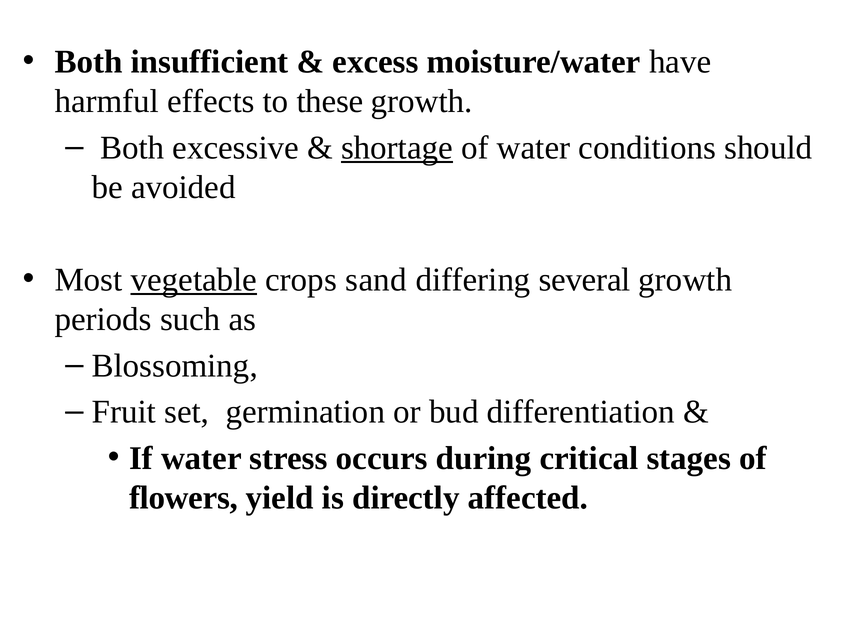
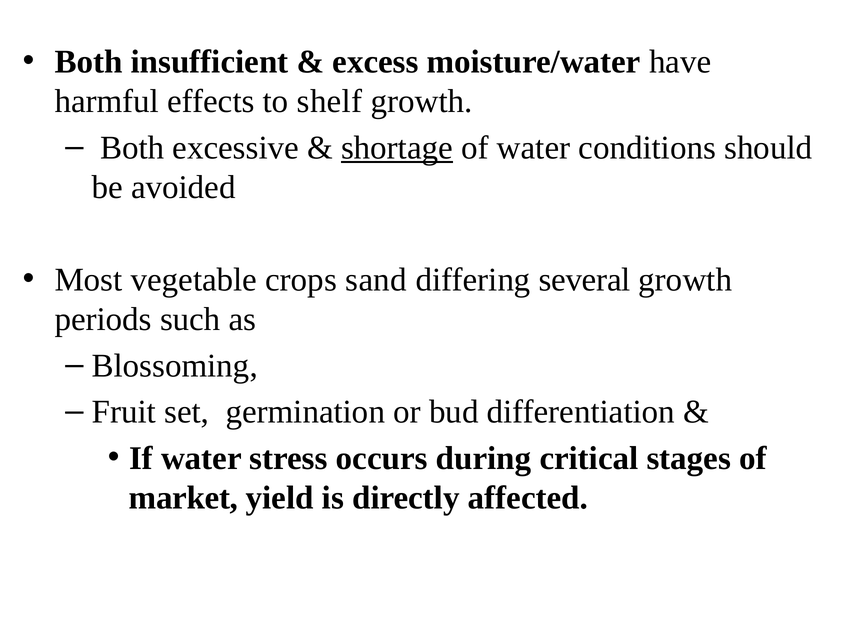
these: these -> shelf
vegetable underline: present -> none
flowers: flowers -> market
